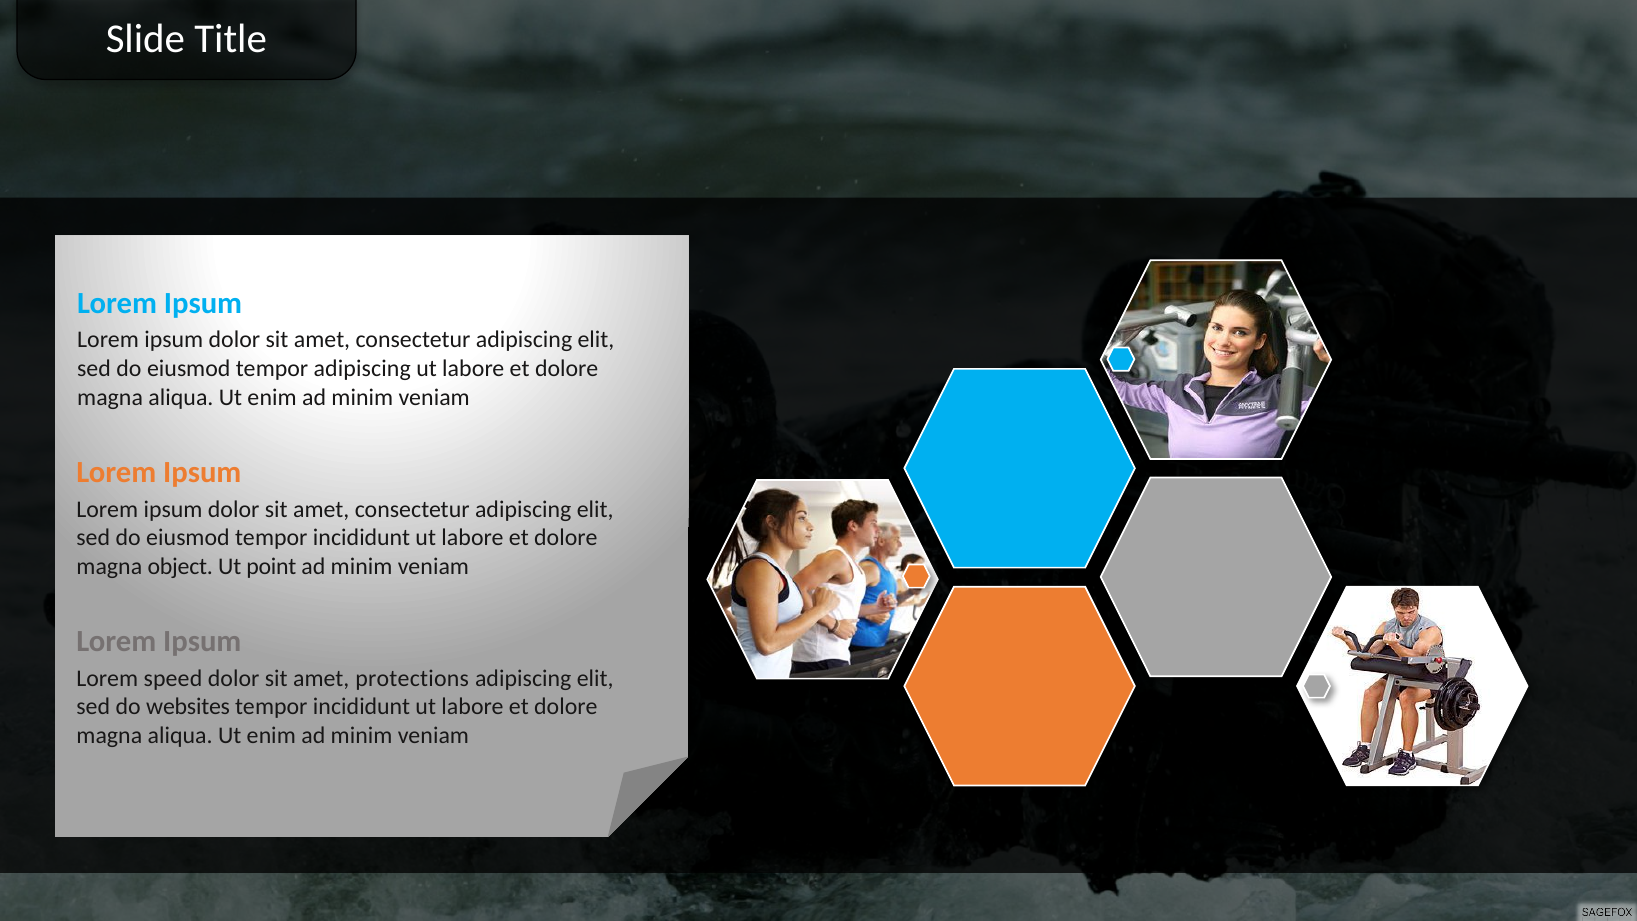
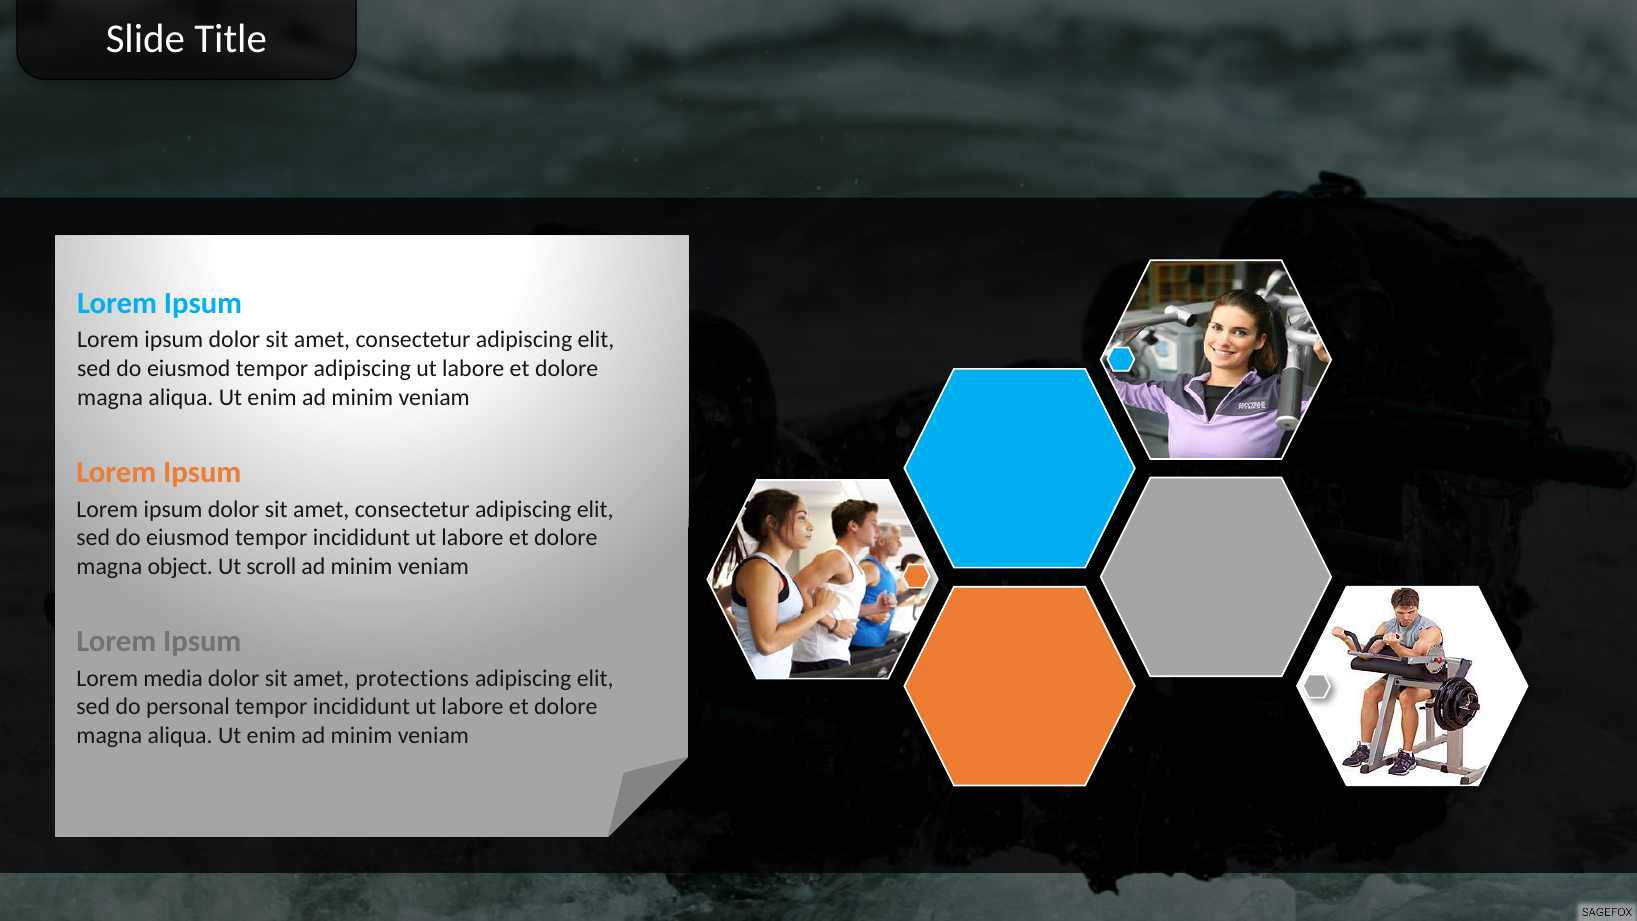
point: point -> scroll
speed: speed -> media
websites: websites -> personal
